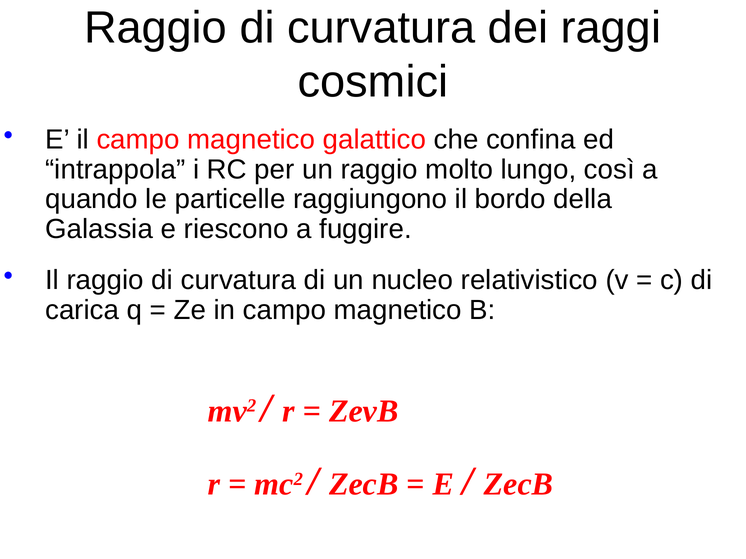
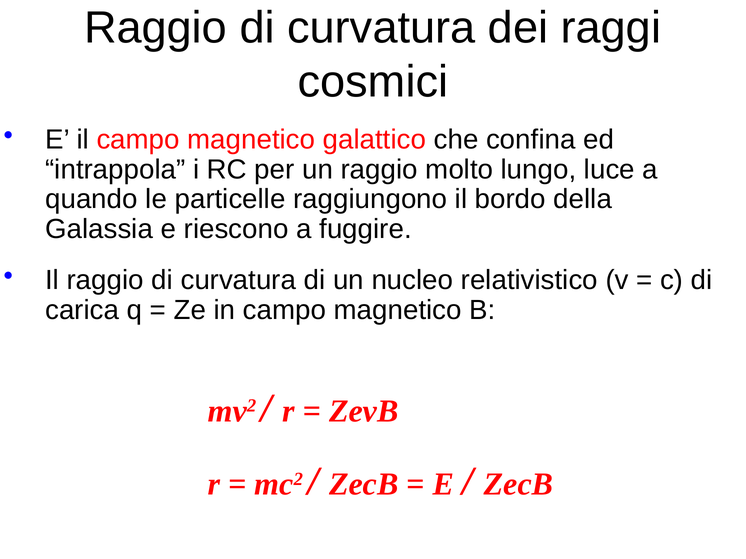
così: così -> luce
